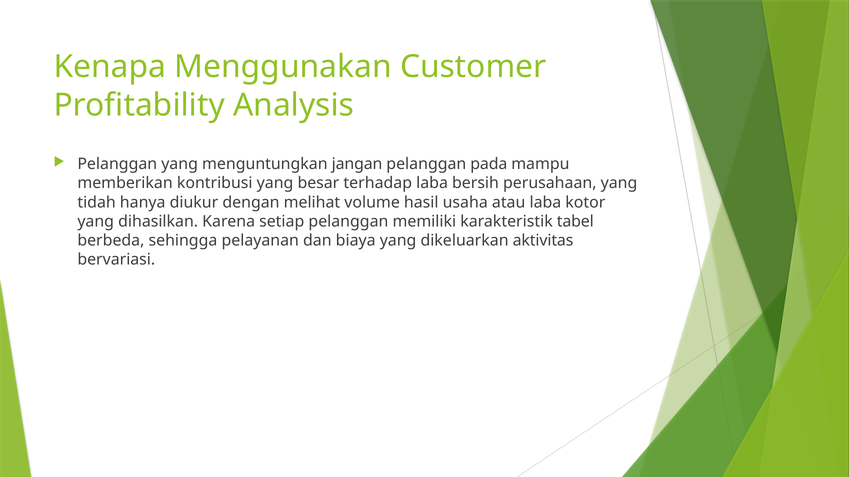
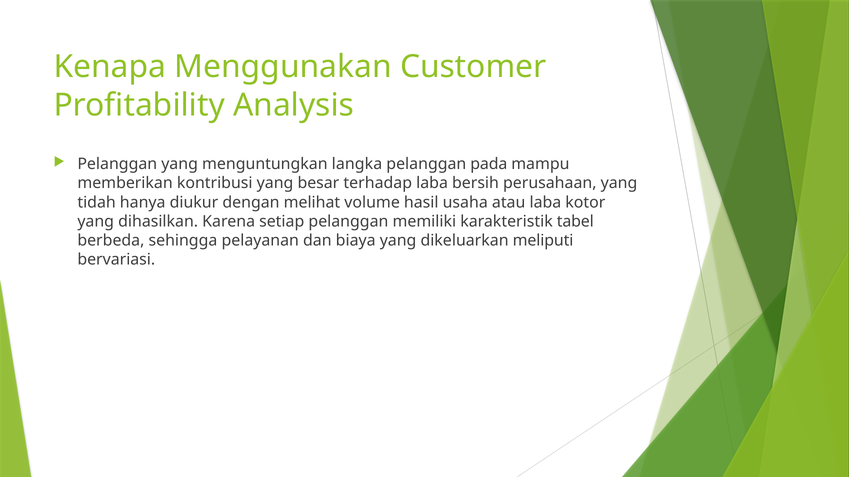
jangan: jangan -> langka
aktivitas: aktivitas -> meliputi
